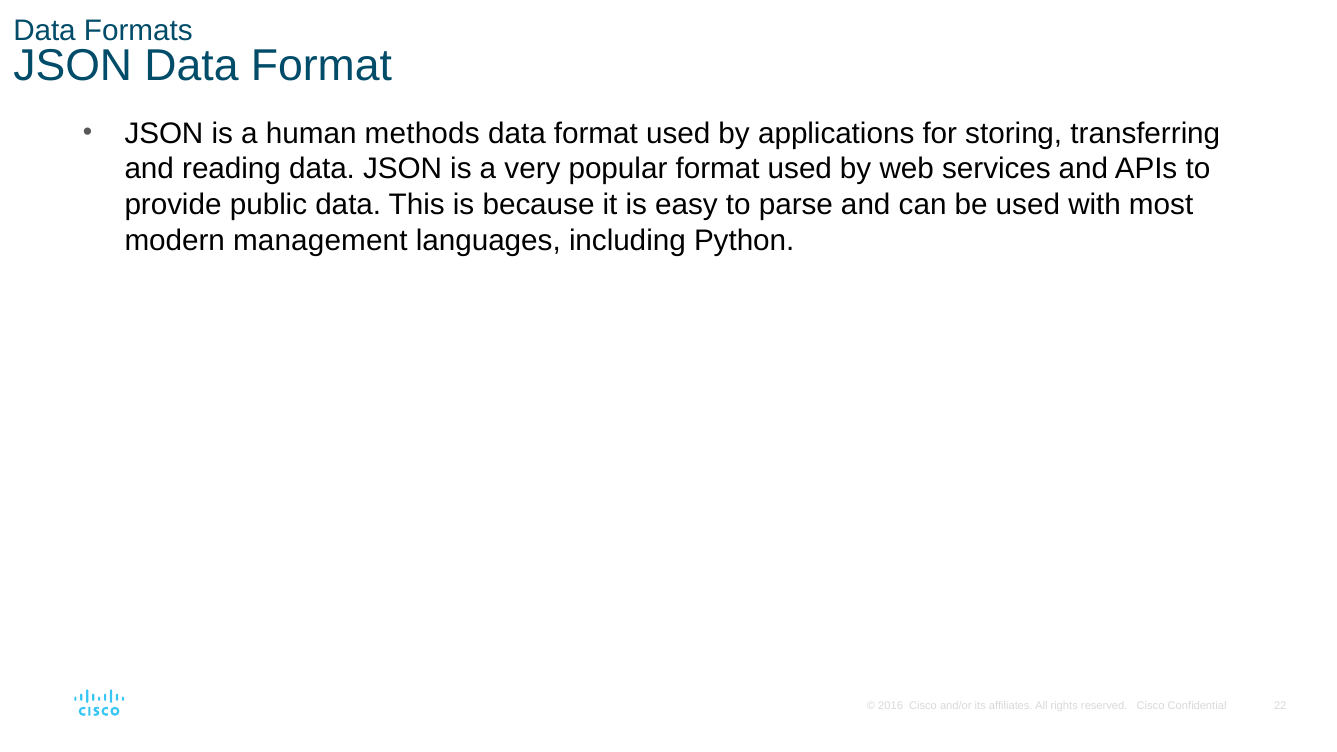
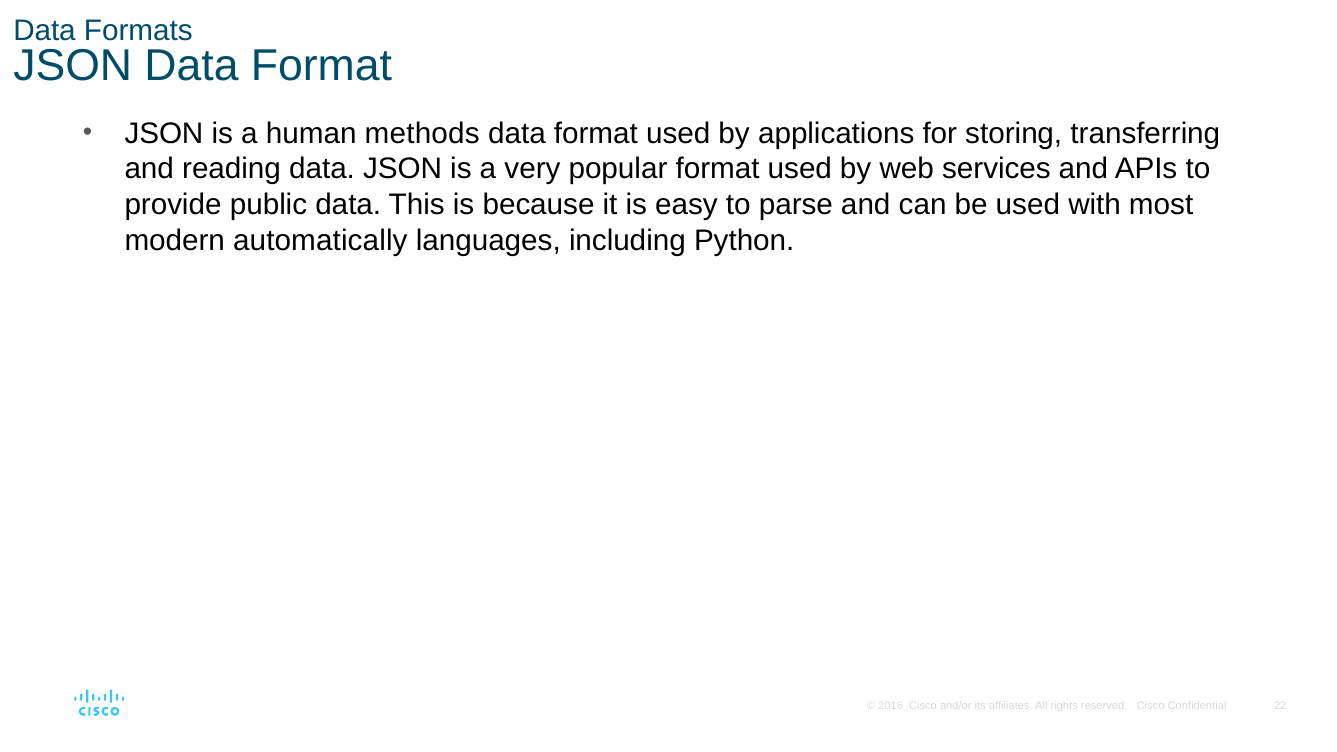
management: management -> automatically
